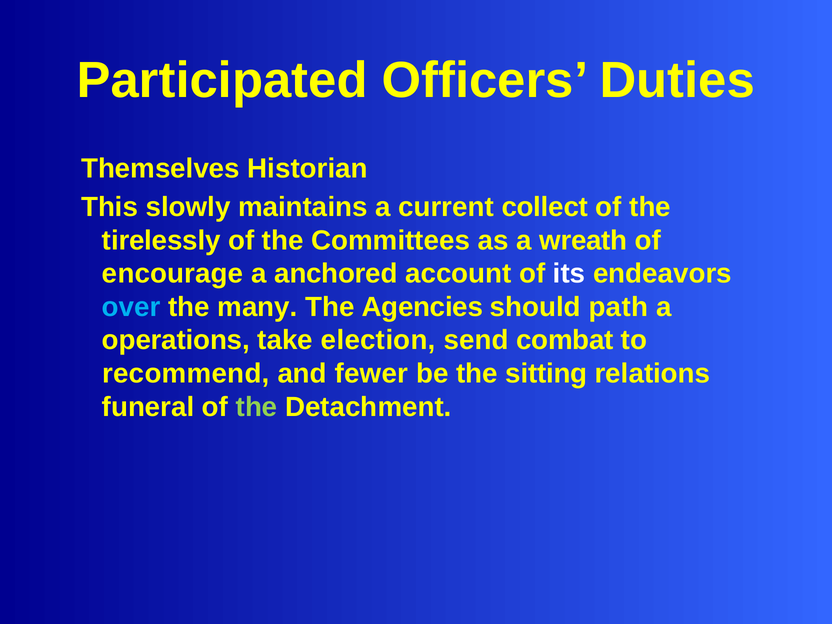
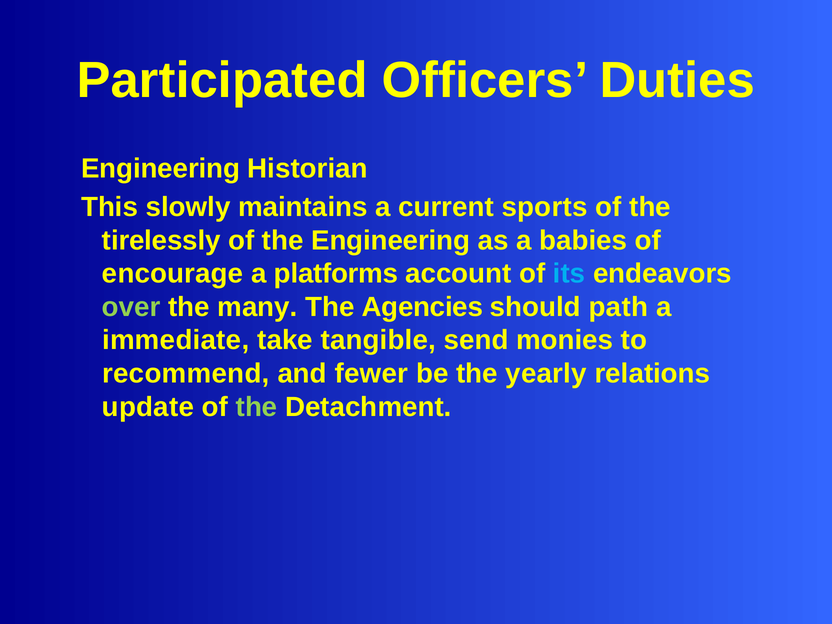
Themselves at (160, 168): Themselves -> Engineering
collect: collect -> sports
the Committees: Committees -> Engineering
wreath: wreath -> babies
anchored: anchored -> platforms
its colour: white -> light blue
over colour: light blue -> light green
operations: operations -> immediate
election: election -> tangible
combat: combat -> monies
sitting: sitting -> yearly
funeral: funeral -> update
